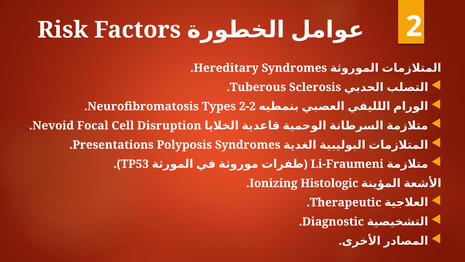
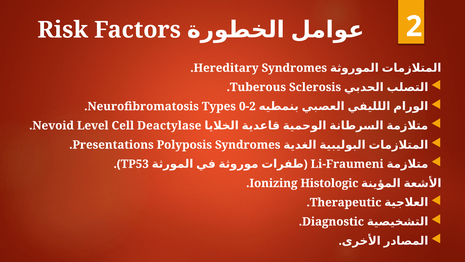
2-2: 2-2 -> 0-2
Focal: Focal -> Level
Disruption: Disruption -> Deactylase
